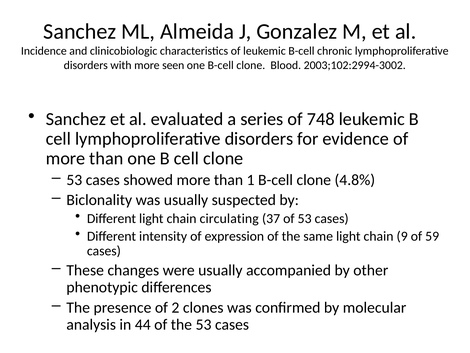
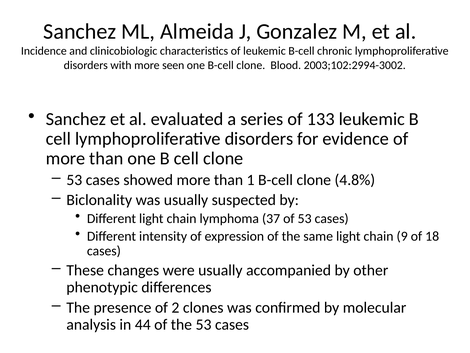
748: 748 -> 133
circulating: circulating -> lymphoma
59: 59 -> 18
